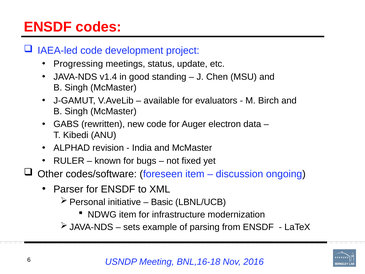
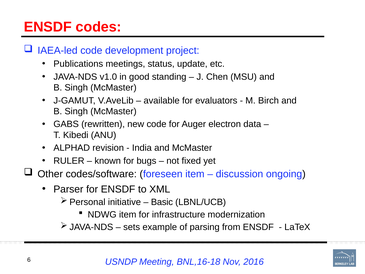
Progressing: Progressing -> Publications
v1.4: v1.4 -> v1.0
